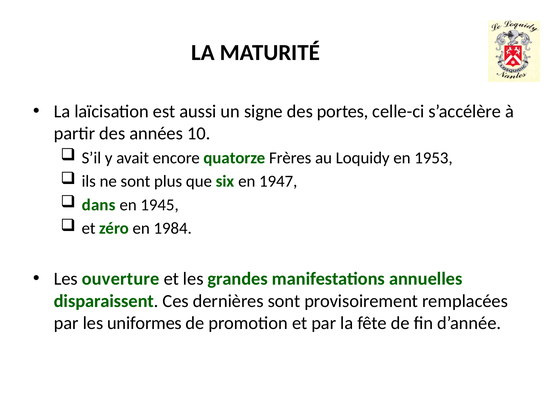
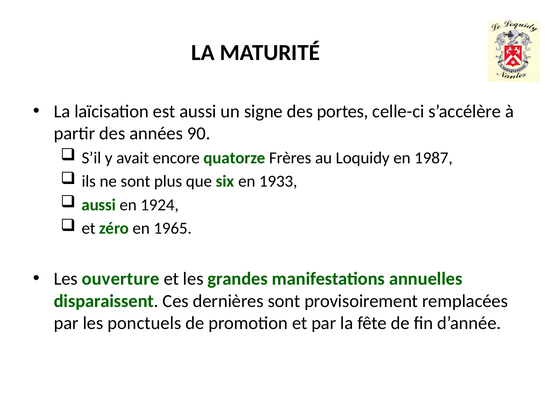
10: 10 -> 90
1953: 1953 -> 1987
1947: 1947 -> 1933
dans at (99, 205): dans -> aussi
1945: 1945 -> 1924
1984: 1984 -> 1965
uniformes: uniformes -> ponctuels
